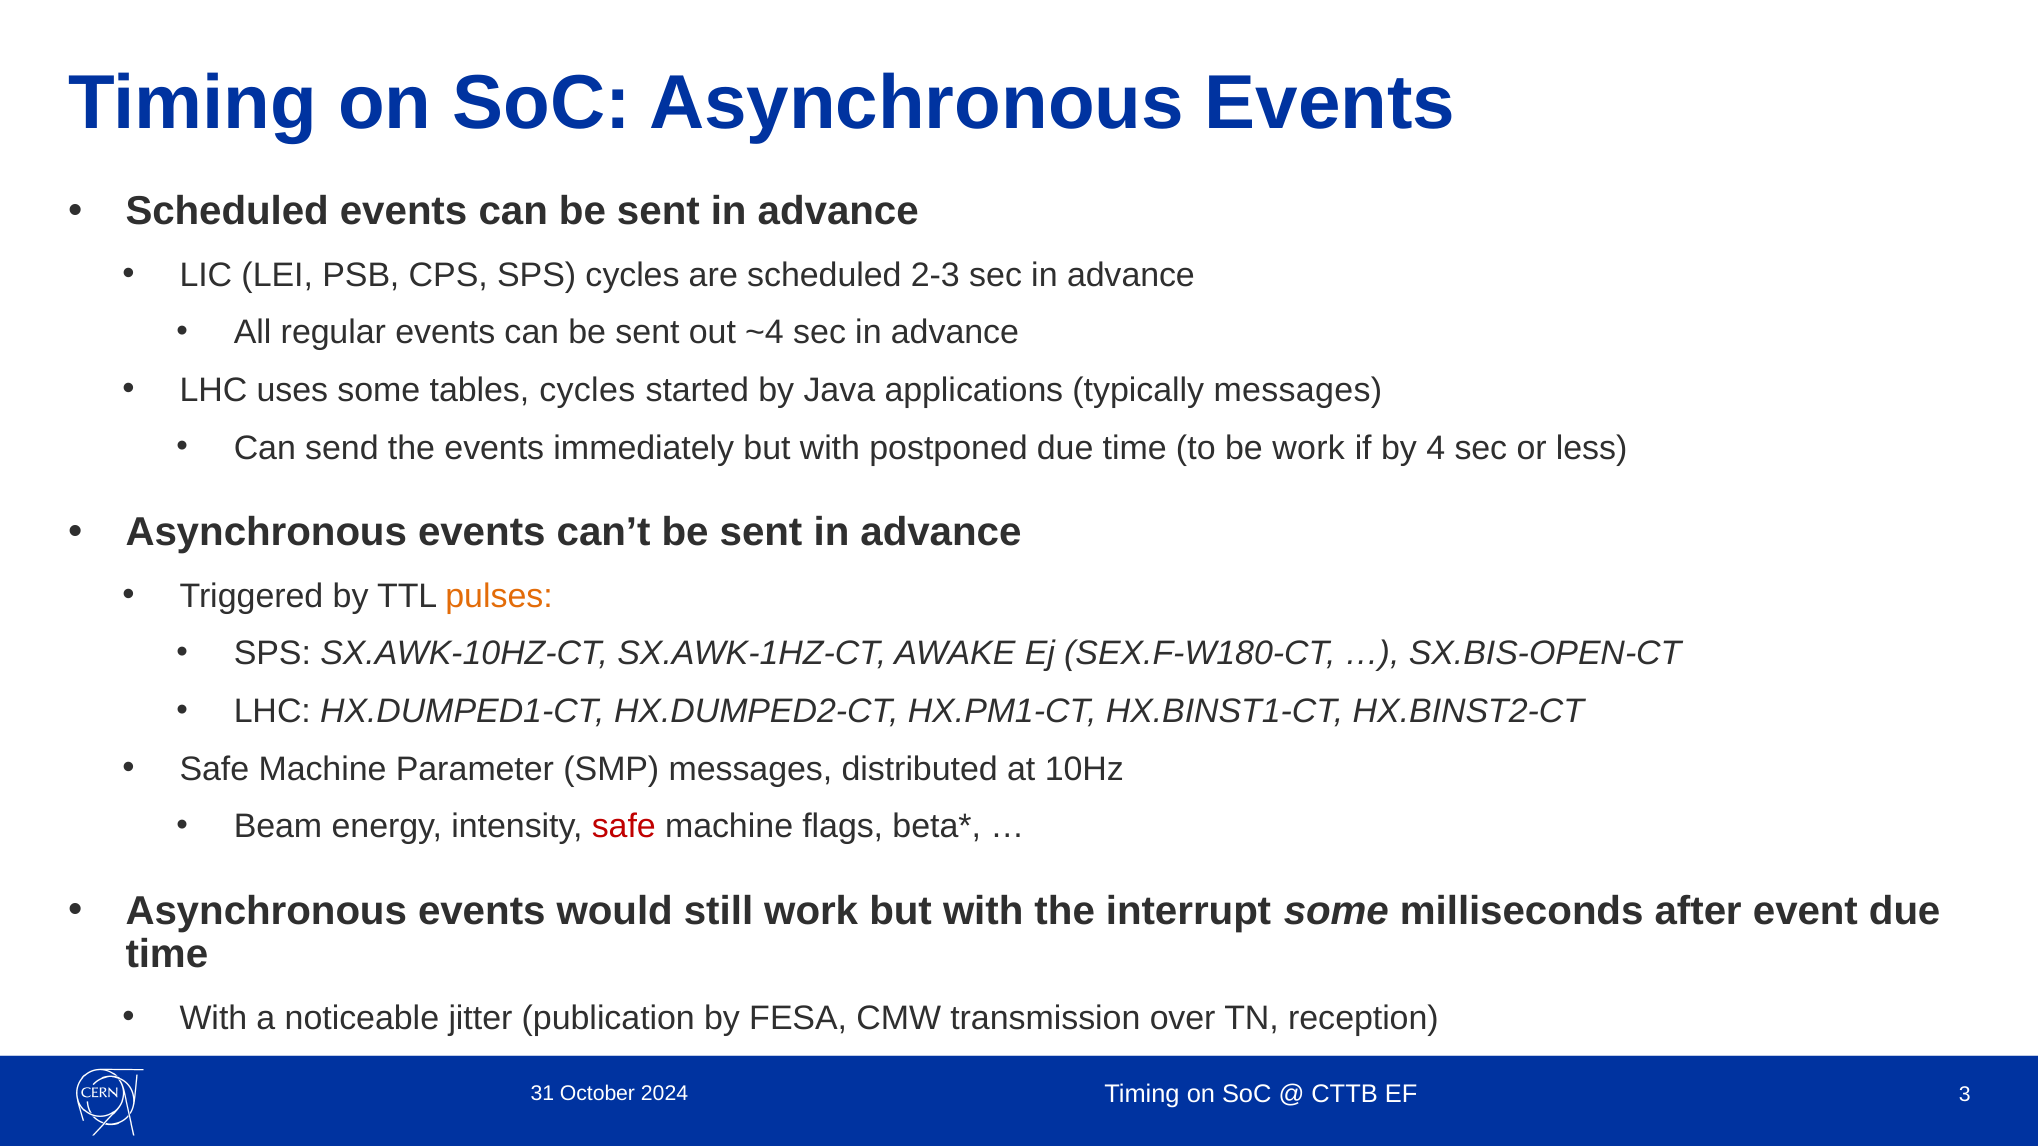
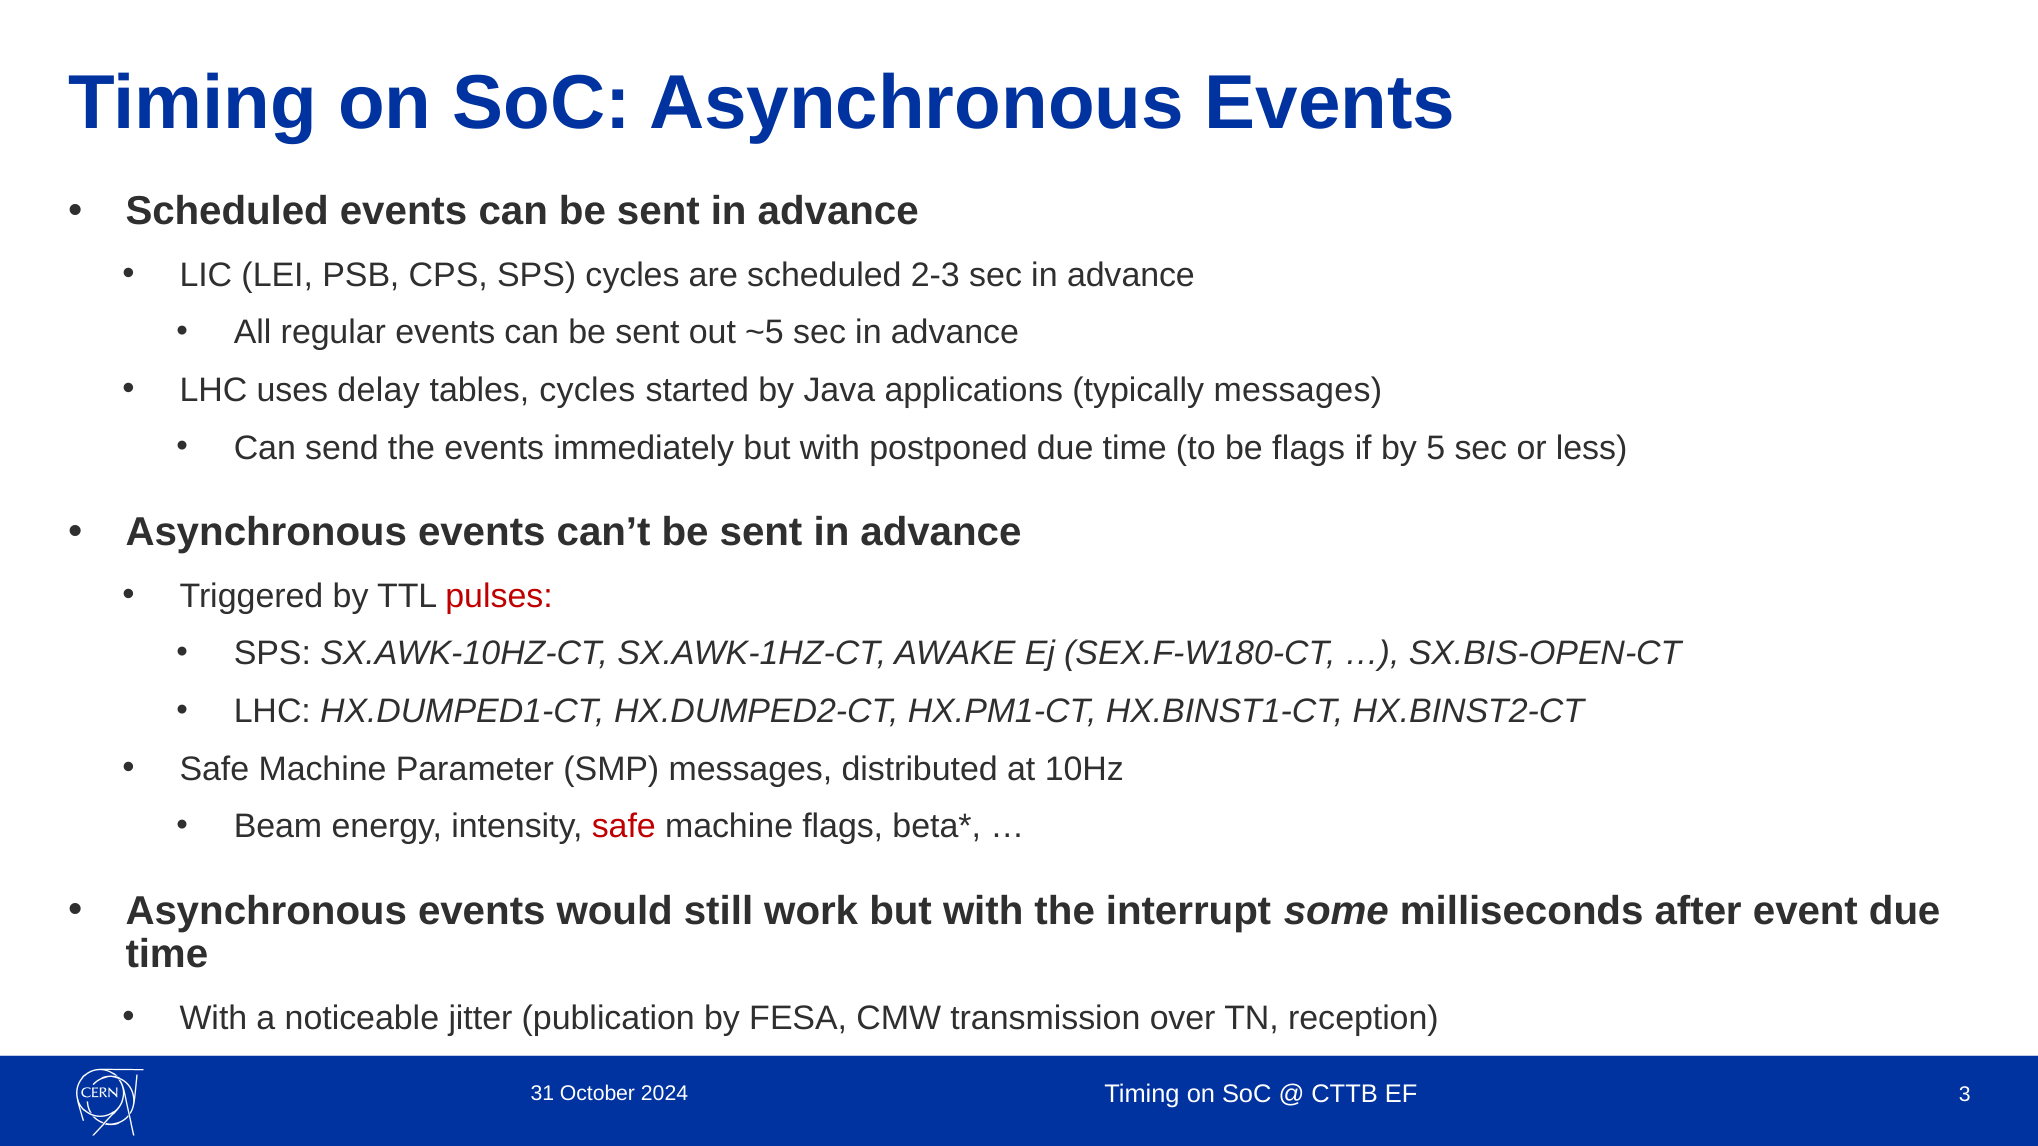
~4: ~4 -> ~5
uses some: some -> delay
be work: work -> flags
4: 4 -> 5
pulses colour: orange -> red
